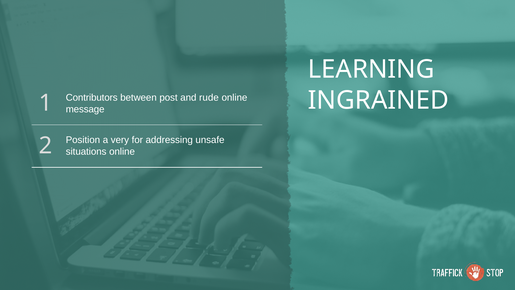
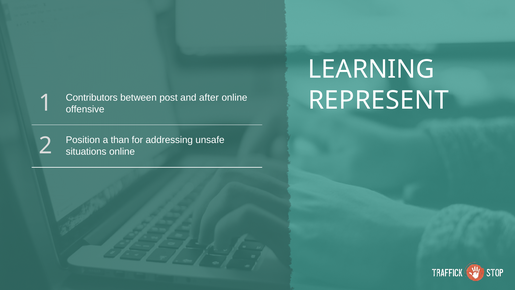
INGRAINED: INGRAINED -> REPRESENT
rude: rude -> after
message: message -> offensive
very: very -> than
